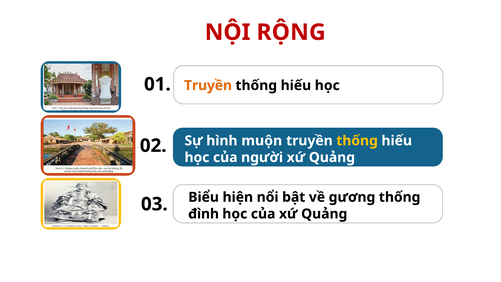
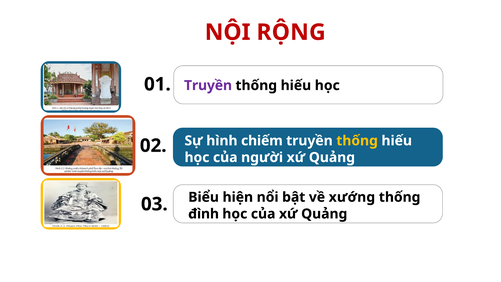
Truyền at (208, 85) colour: orange -> purple
muộn: muộn -> chiếm
gương: gương -> xướng
